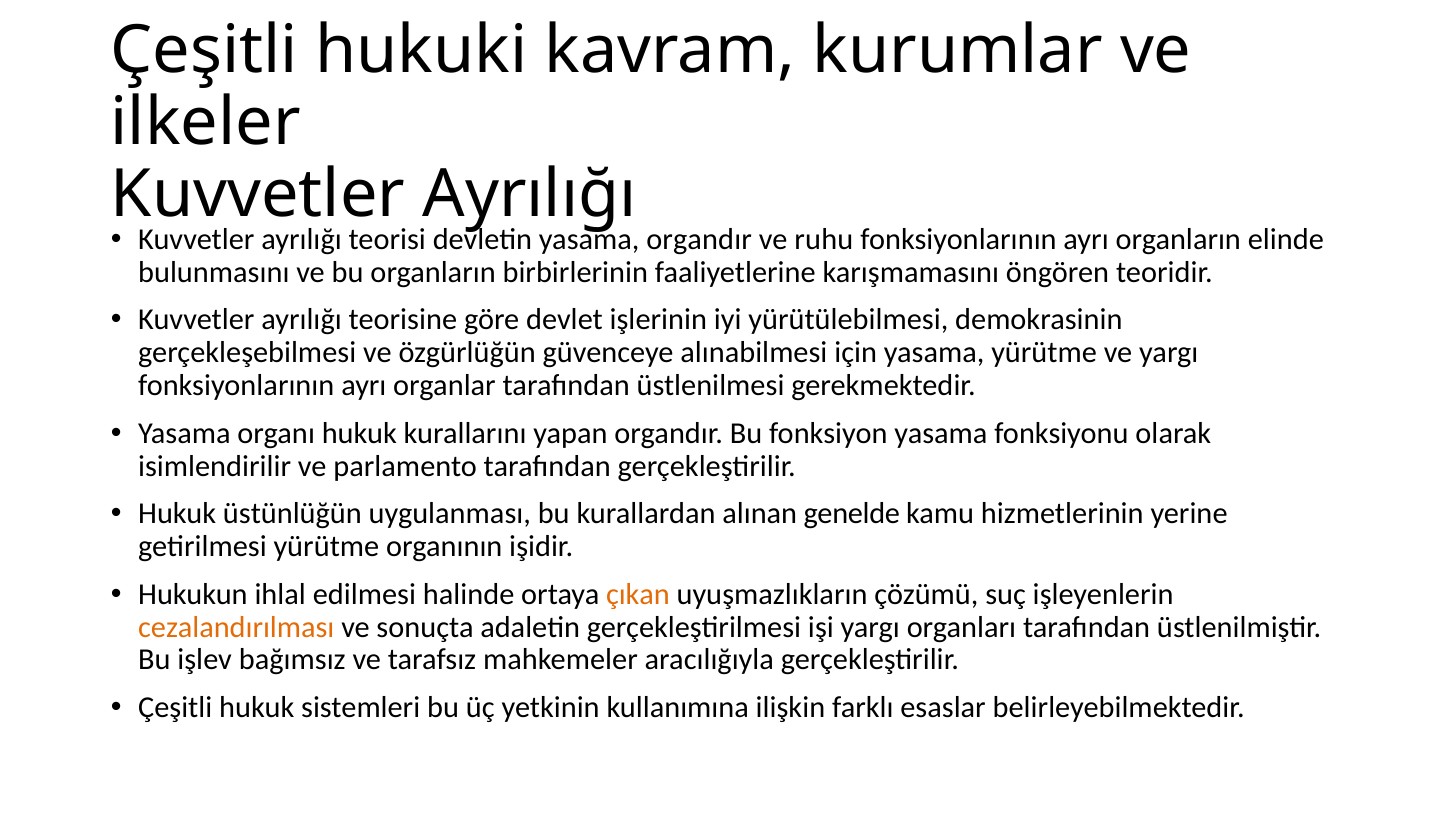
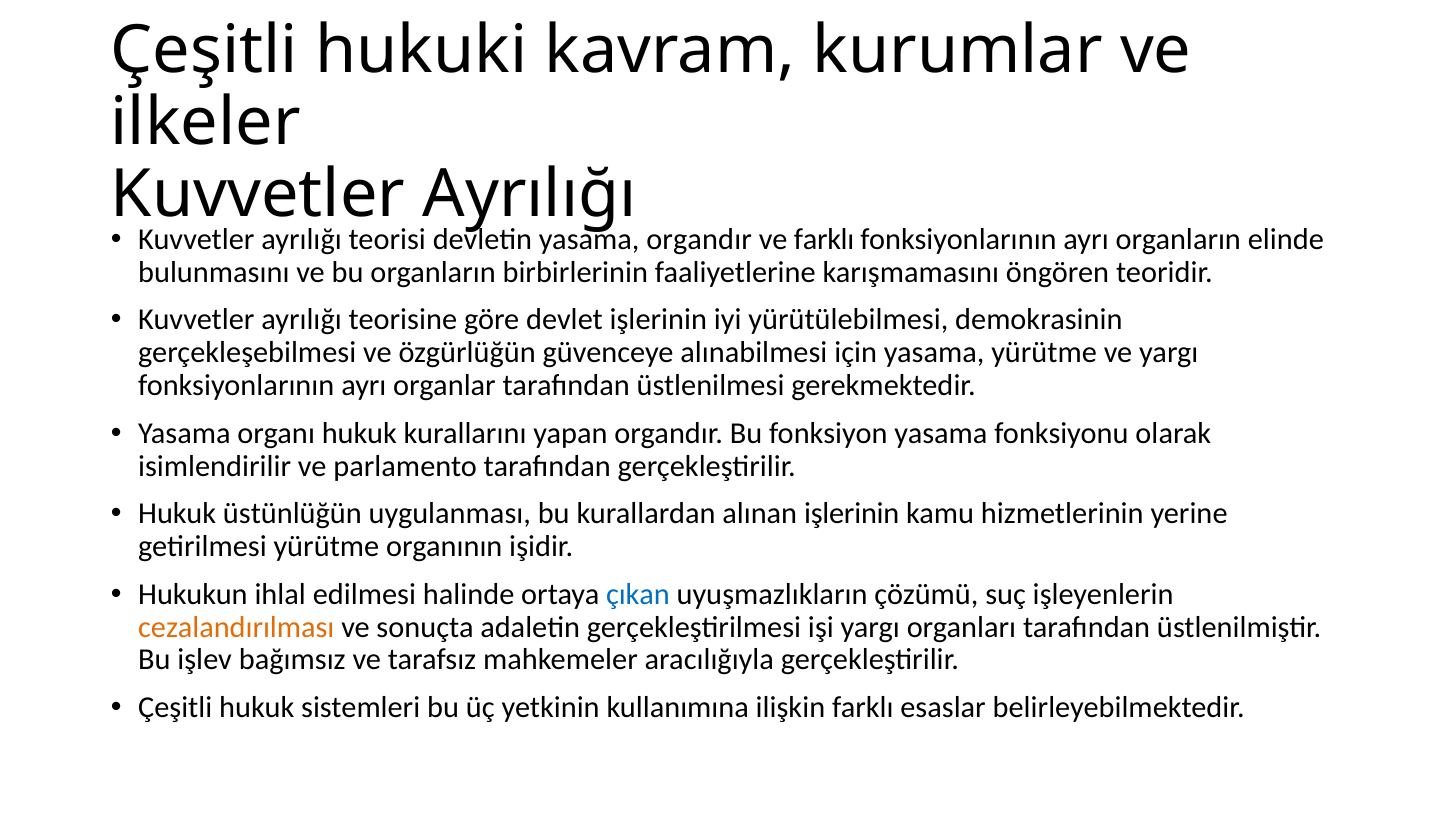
ve ruhu: ruhu -> farklı
alınan genelde: genelde -> işlerinin
çıkan colour: orange -> blue
